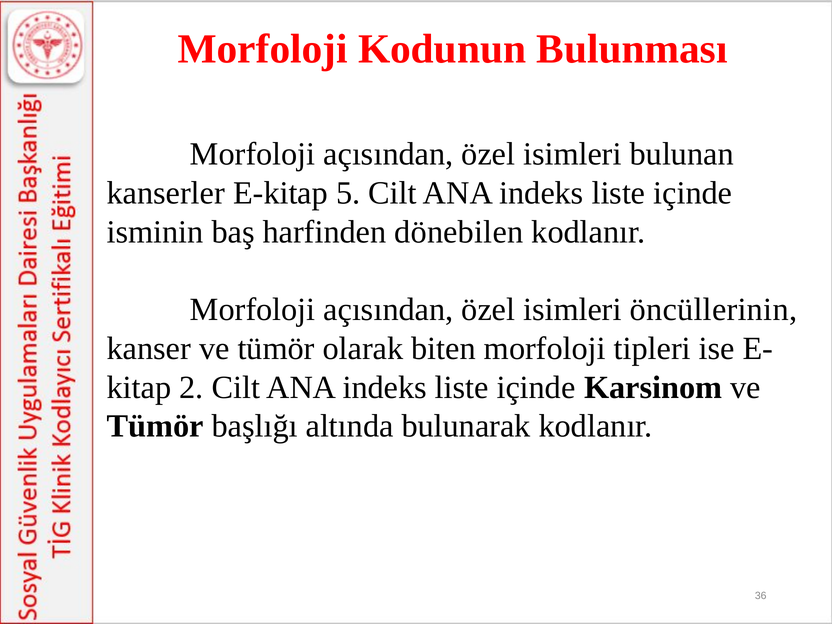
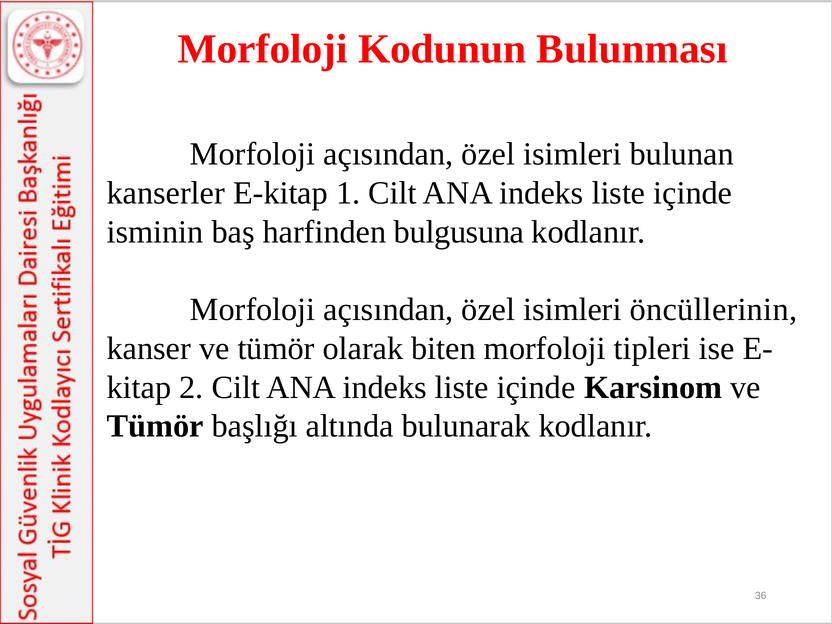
5: 5 -> 1
dönebilen: dönebilen -> bulgusuna
